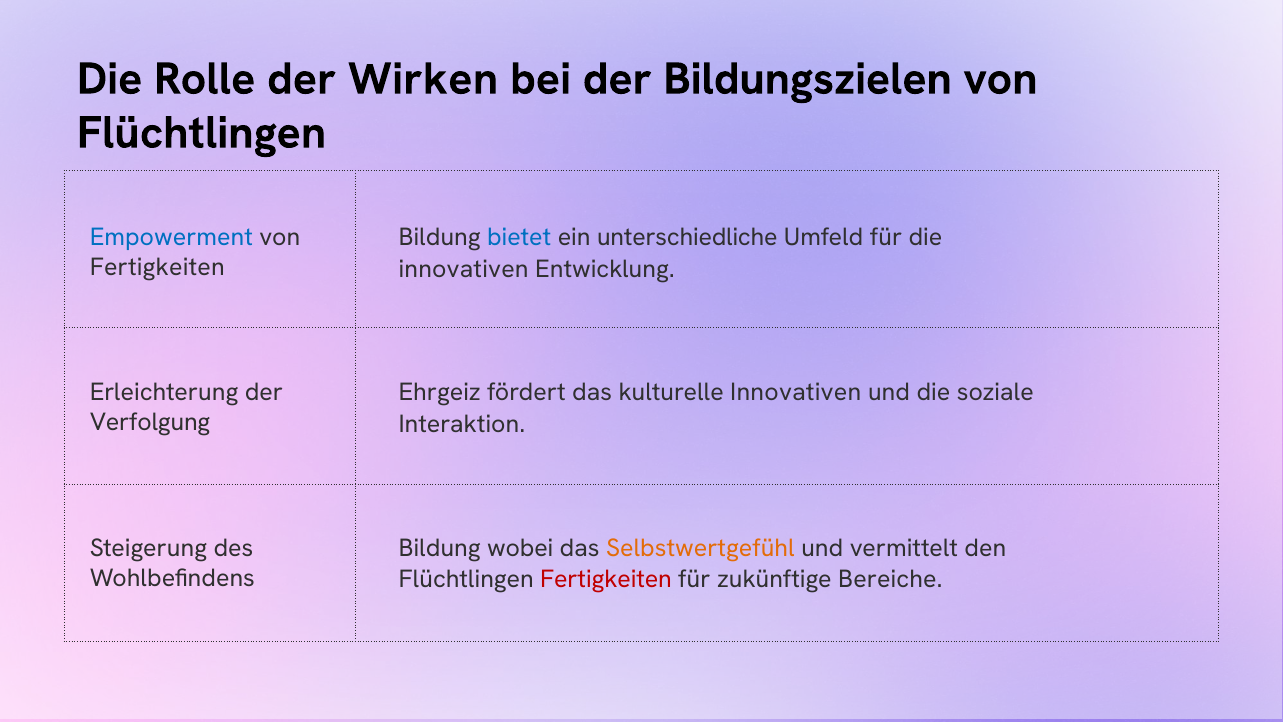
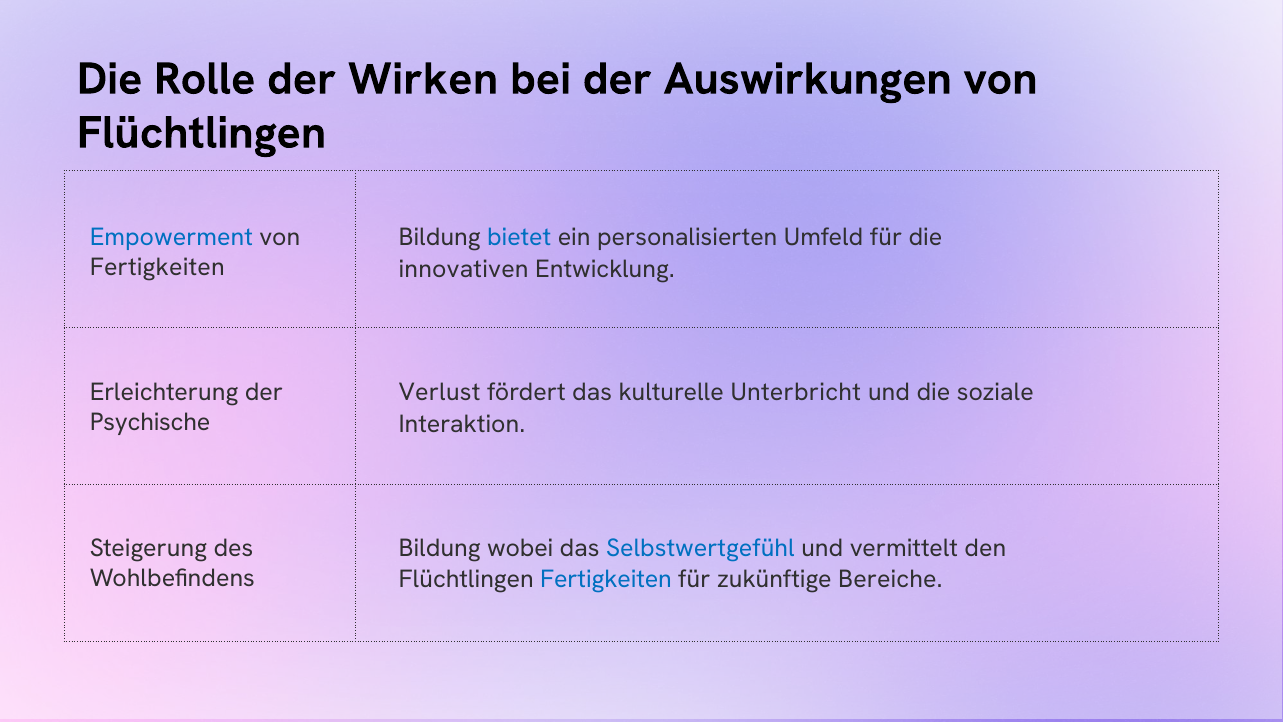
Bildungszielen: Bildungszielen -> Auswirkungen
unterschiedliche: unterschiedliche -> personalisierten
Ehrgeiz: Ehrgeiz -> Verlust
kulturelle Innovativen: Innovativen -> Unterbricht
Verfolgung: Verfolgung -> Psychische
Selbstwertgefühl colour: orange -> blue
Fertigkeiten at (606, 579) colour: red -> blue
